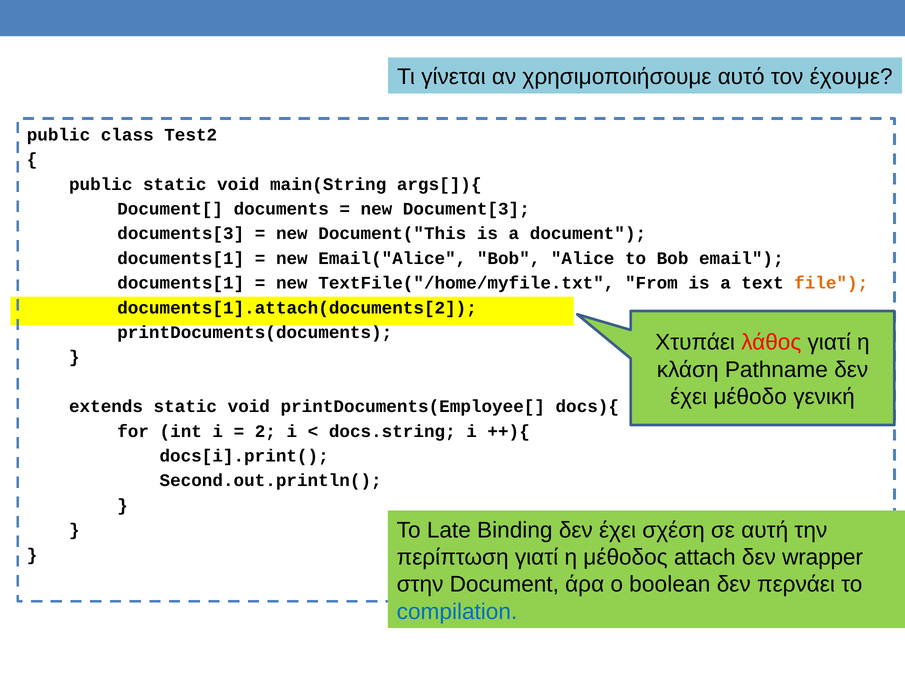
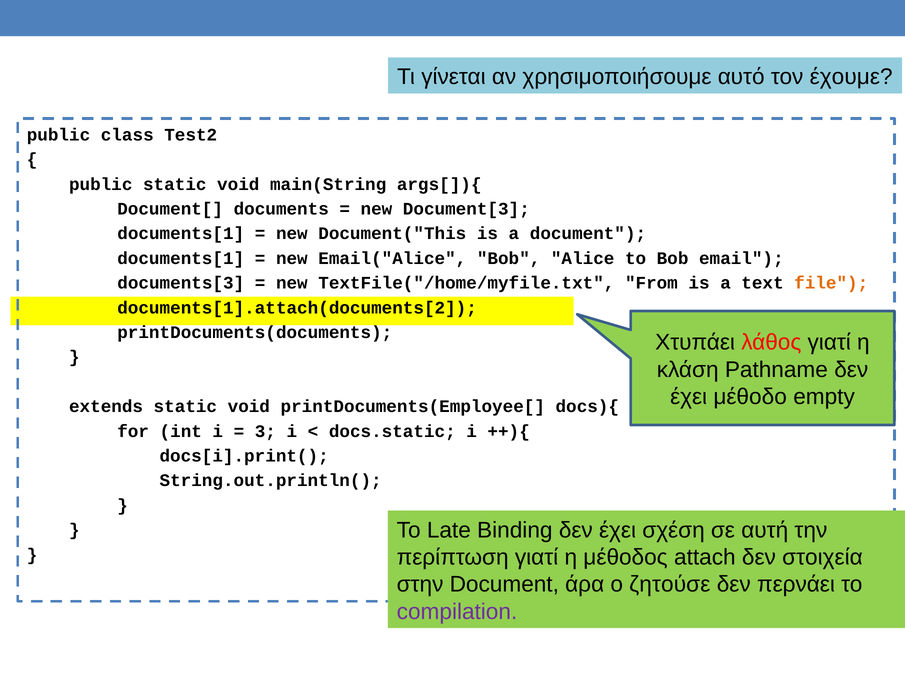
documents[3 at (181, 234): documents[3 -> documents[1
documents[1 at (181, 283): documents[1 -> documents[3
γενική: γενική -> empty
2: 2 -> 3
docs.string: docs.string -> docs.static
Second.out.println(: Second.out.println( -> String.out.println(
wrapper: wrapper -> στοιχεία
boolean: boolean -> ζητούσε
compilation colour: blue -> purple
